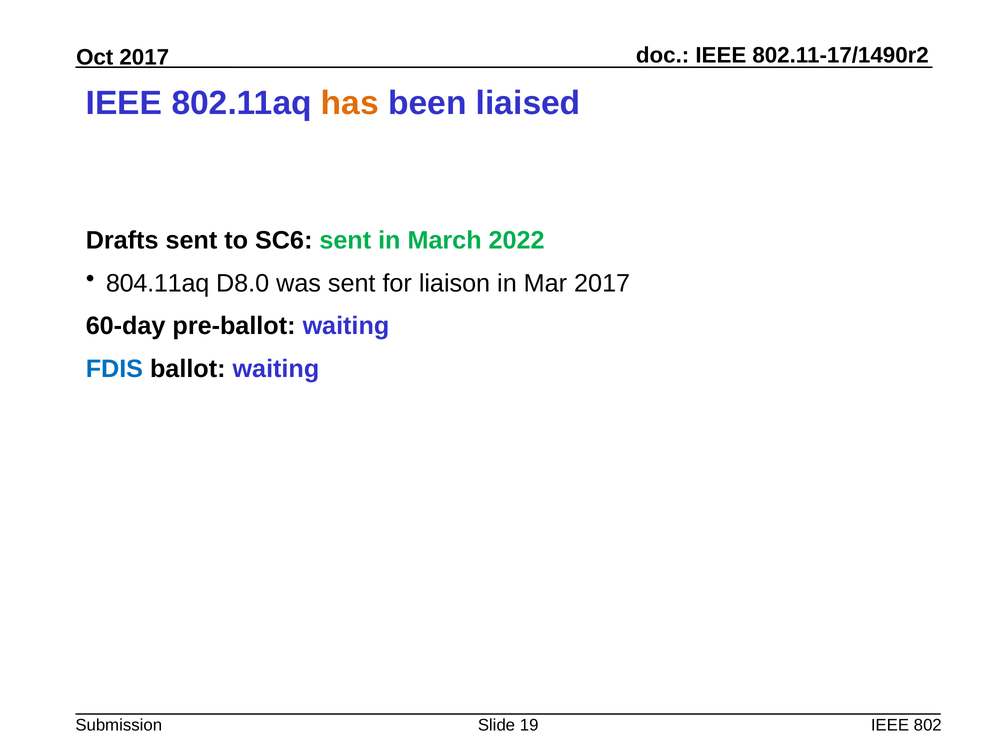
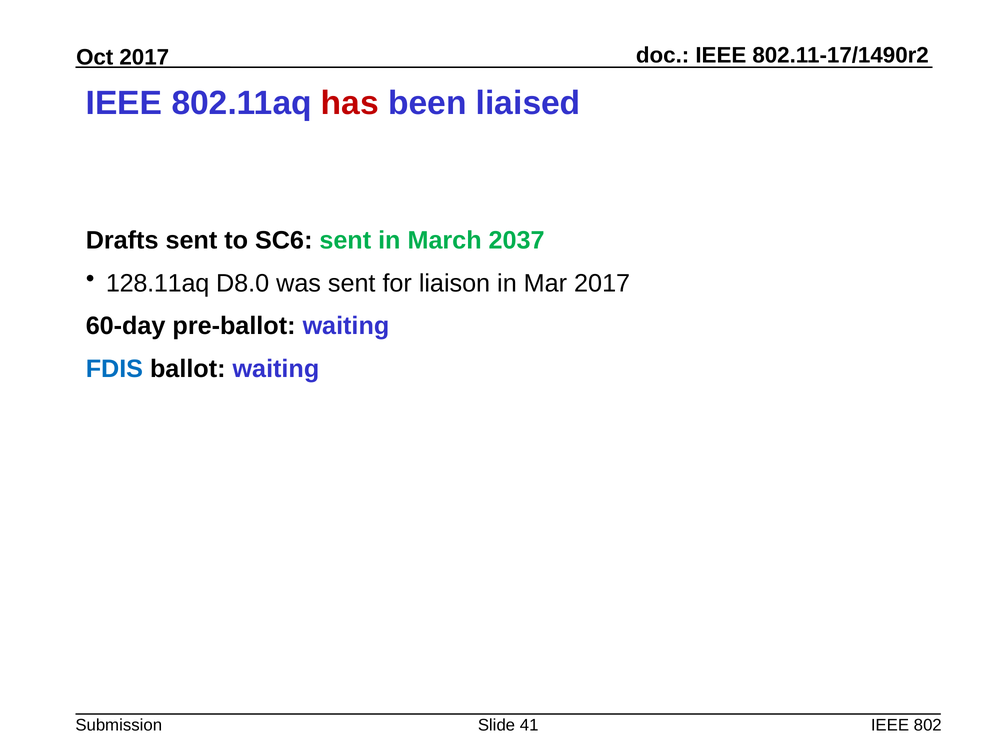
has colour: orange -> red
2022: 2022 -> 2037
804.11aq: 804.11aq -> 128.11aq
19: 19 -> 41
